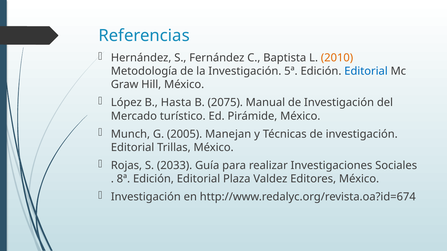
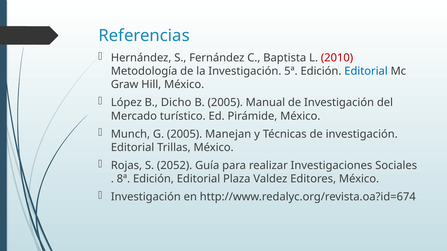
2010 colour: orange -> red
Hasta: Hasta -> Dicho
B 2075: 2075 -> 2005
2033: 2033 -> 2052
